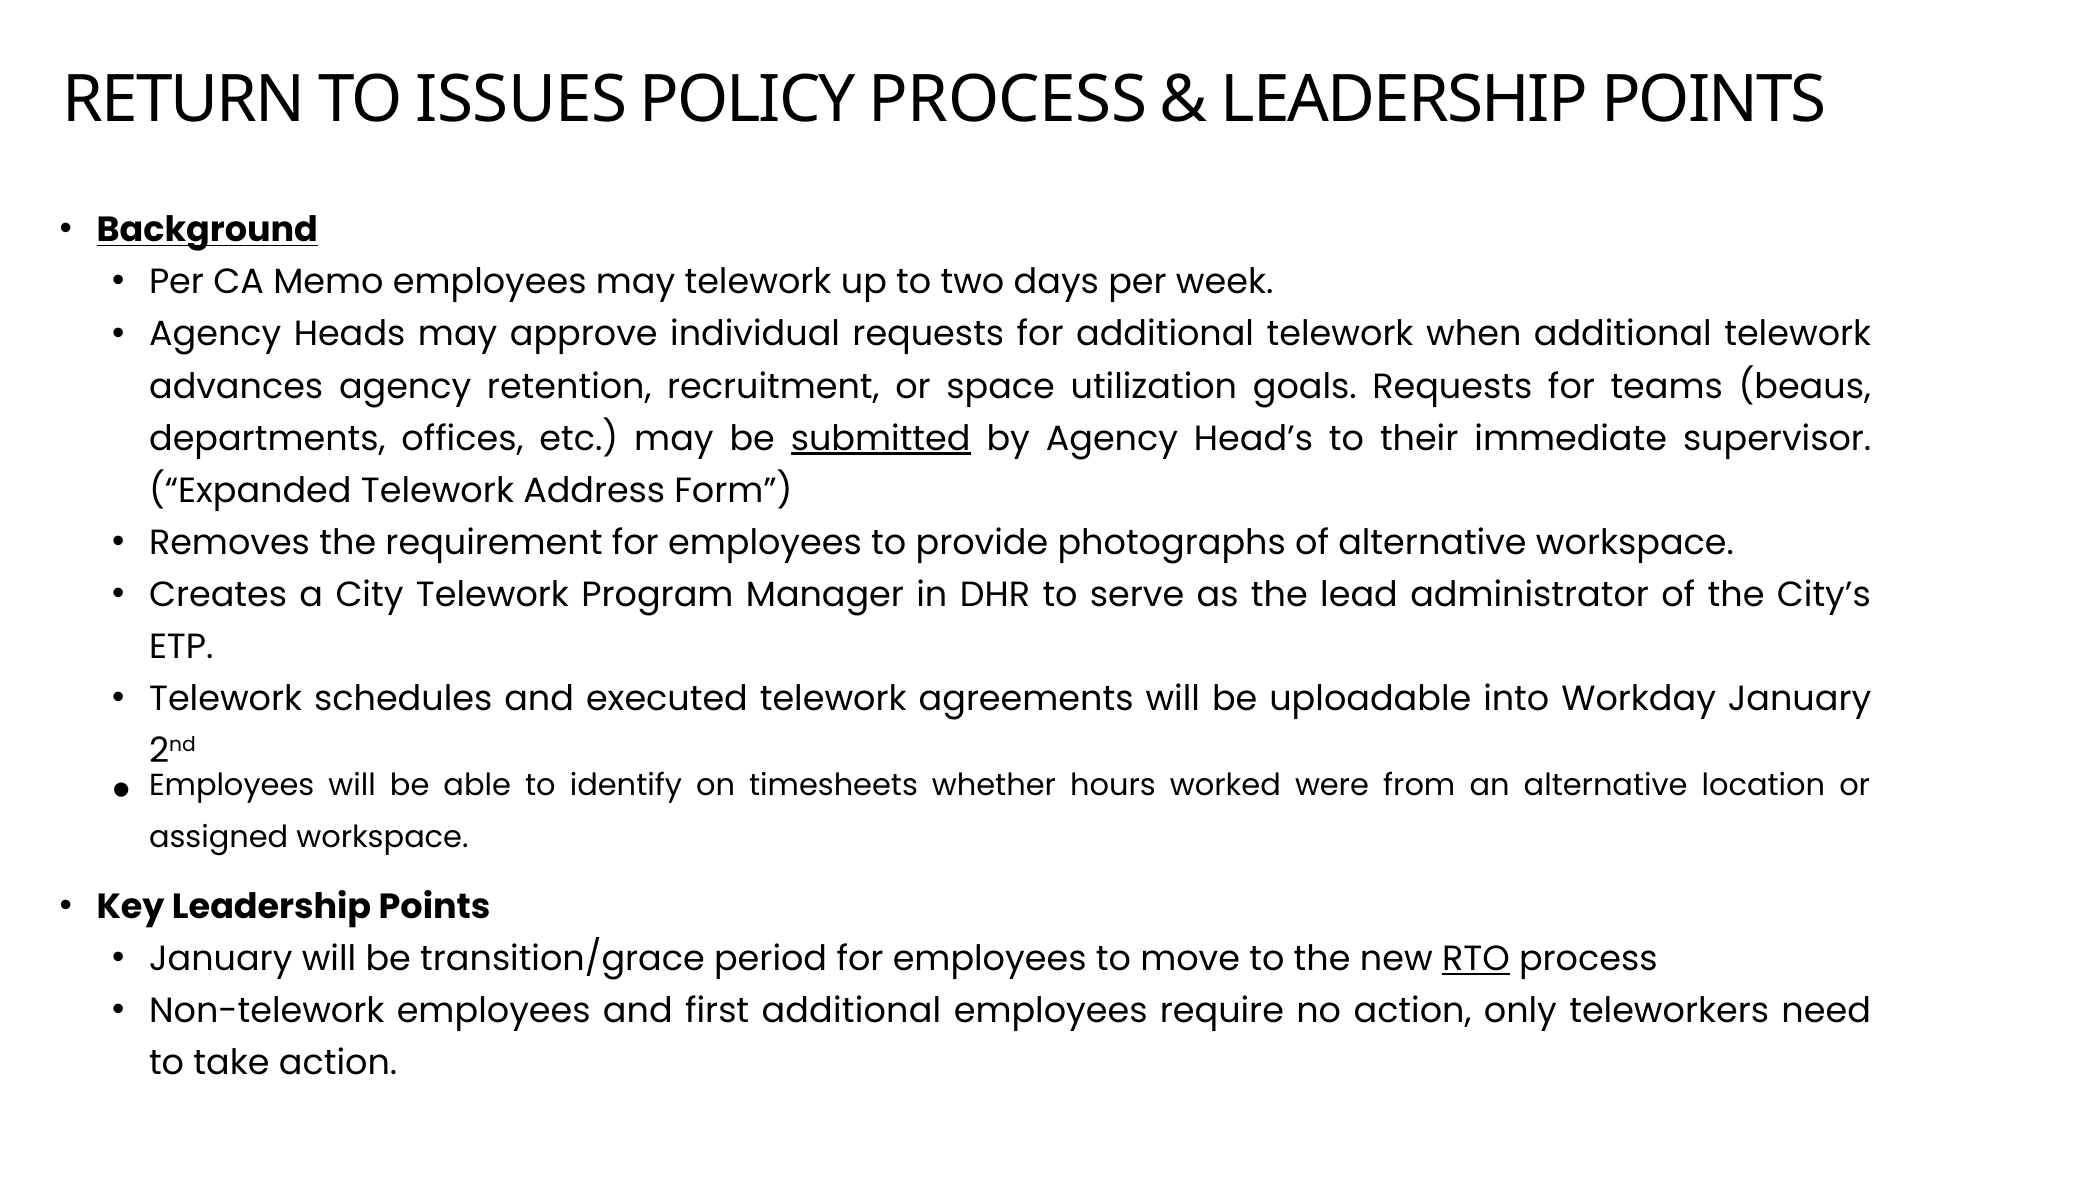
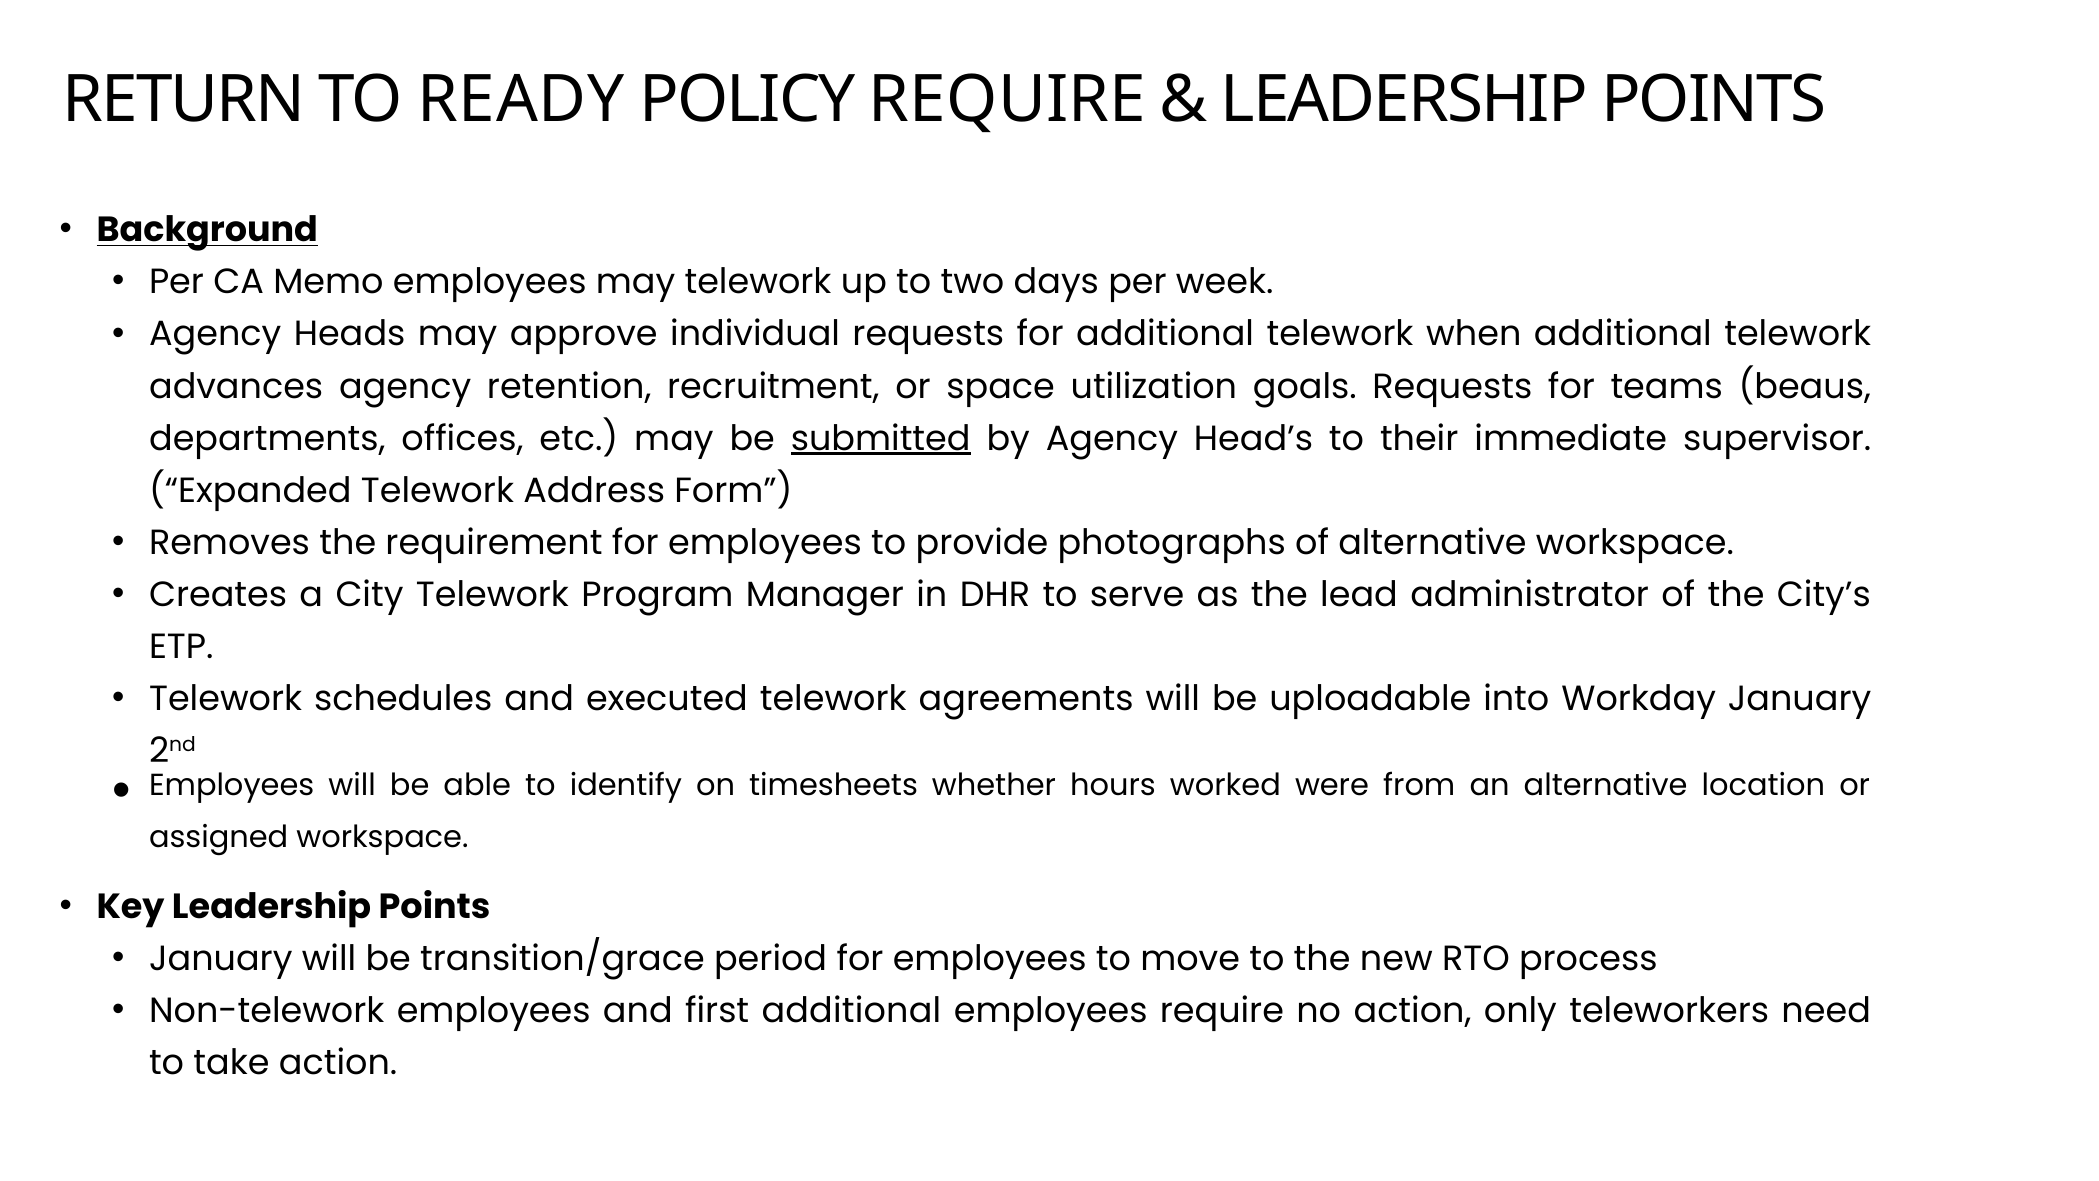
ISSUES: ISSUES -> READY
POLICY PROCESS: PROCESS -> REQUIRE
RTO underline: present -> none
